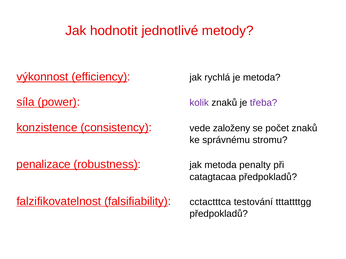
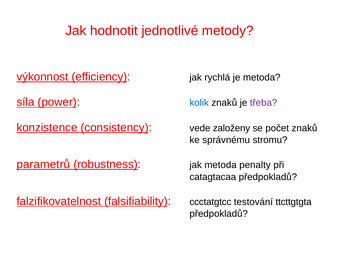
kolik colour: purple -> blue
penalizace: penalizace -> parametrů
cctactttca: cctactttca -> ccctatgtcc
tttattttgg: tttattttgg -> ttcttgtgta
